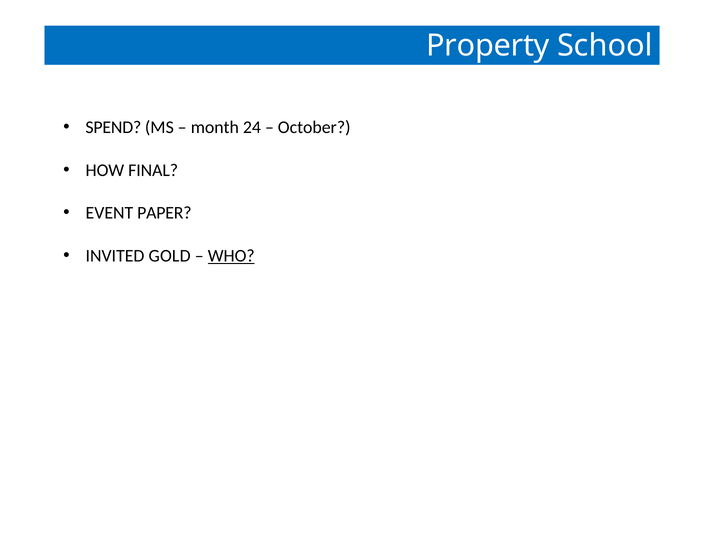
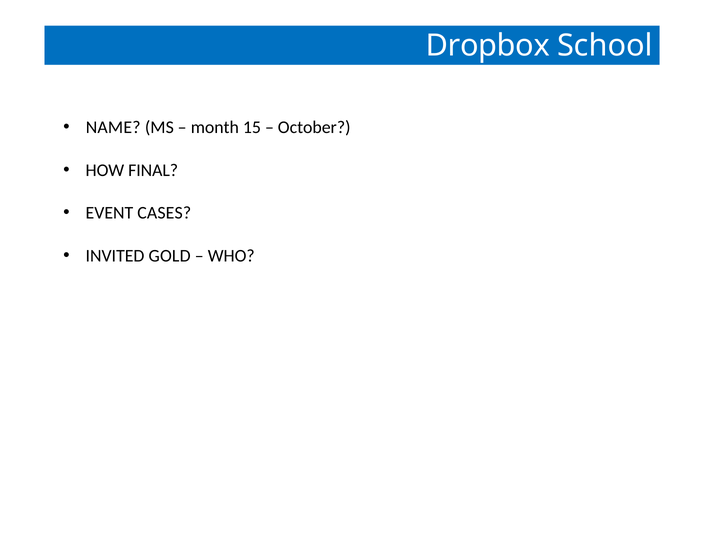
Property: Property -> Dropbox
SPEND: SPEND -> NAME
24: 24 -> 15
PAPER: PAPER -> CASES
WHO underline: present -> none
